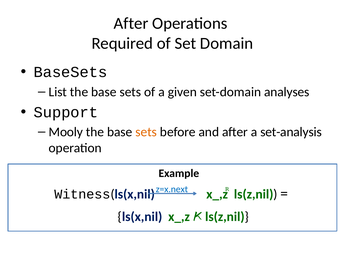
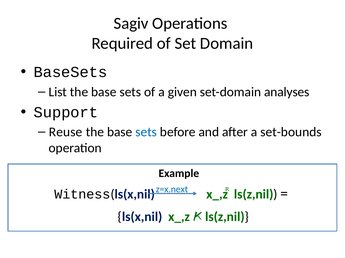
After at (131, 23): After -> Sagiv
Mooly: Mooly -> Reuse
sets at (146, 132) colour: orange -> blue
set-analysis: set-analysis -> set-bounds
